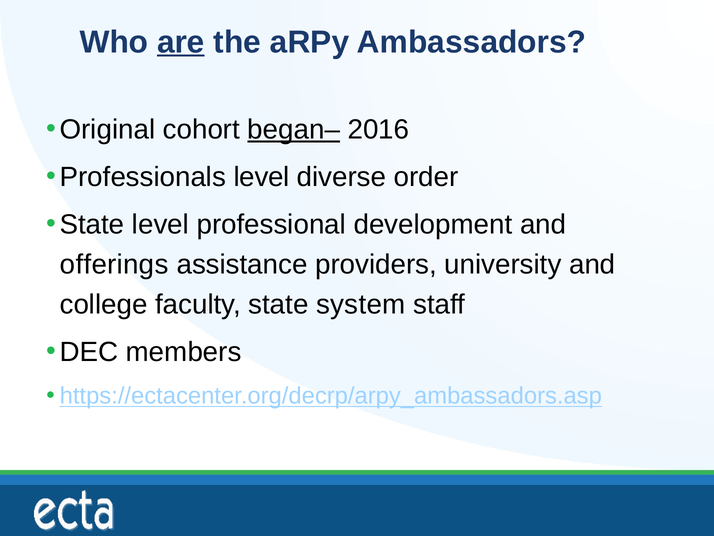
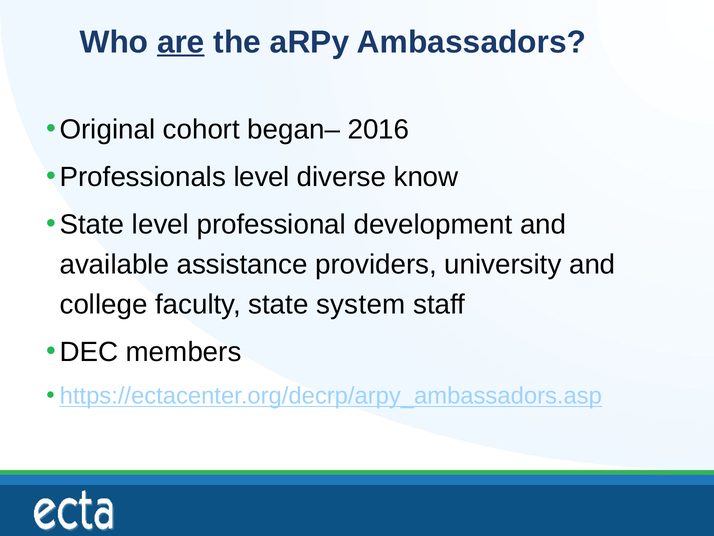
began– underline: present -> none
order: order -> know
offerings: offerings -> available
